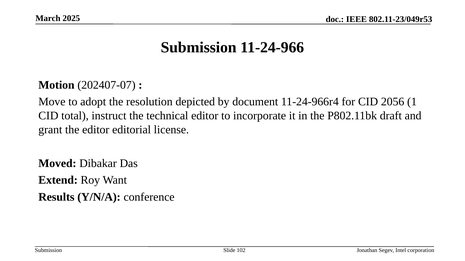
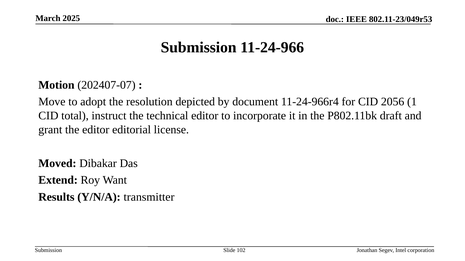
conference: conference -> transmitter
